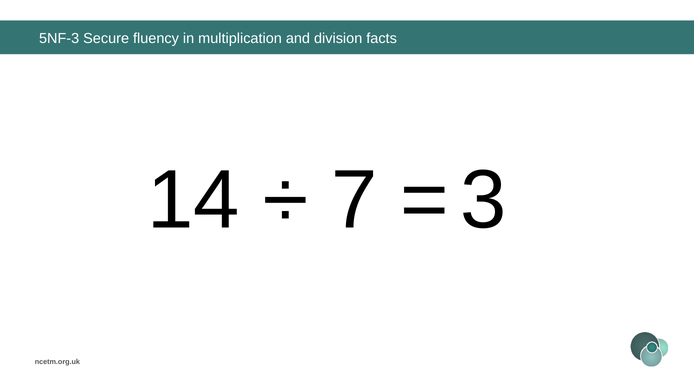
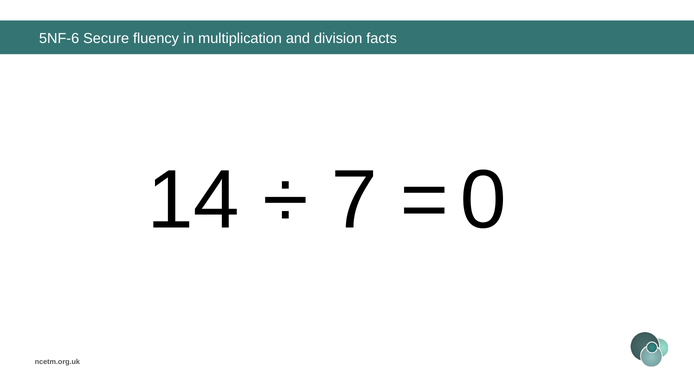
5NF-3: 5NF-3 -> 5NF-6
3: 3 -> 0
